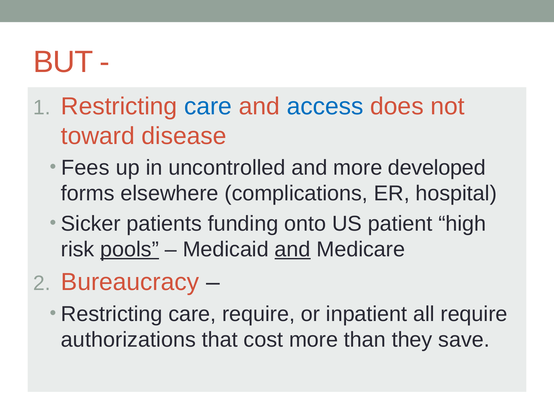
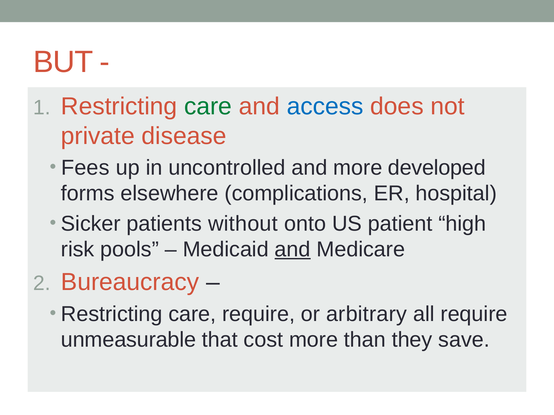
care at (208, 107) colour: blue -> green
toward: toward -> private
funding: funding -> without
pools underline: present -> none
inpatient: inpatient -> arbitrary
authorizations: authorizations -> unmeasurable
